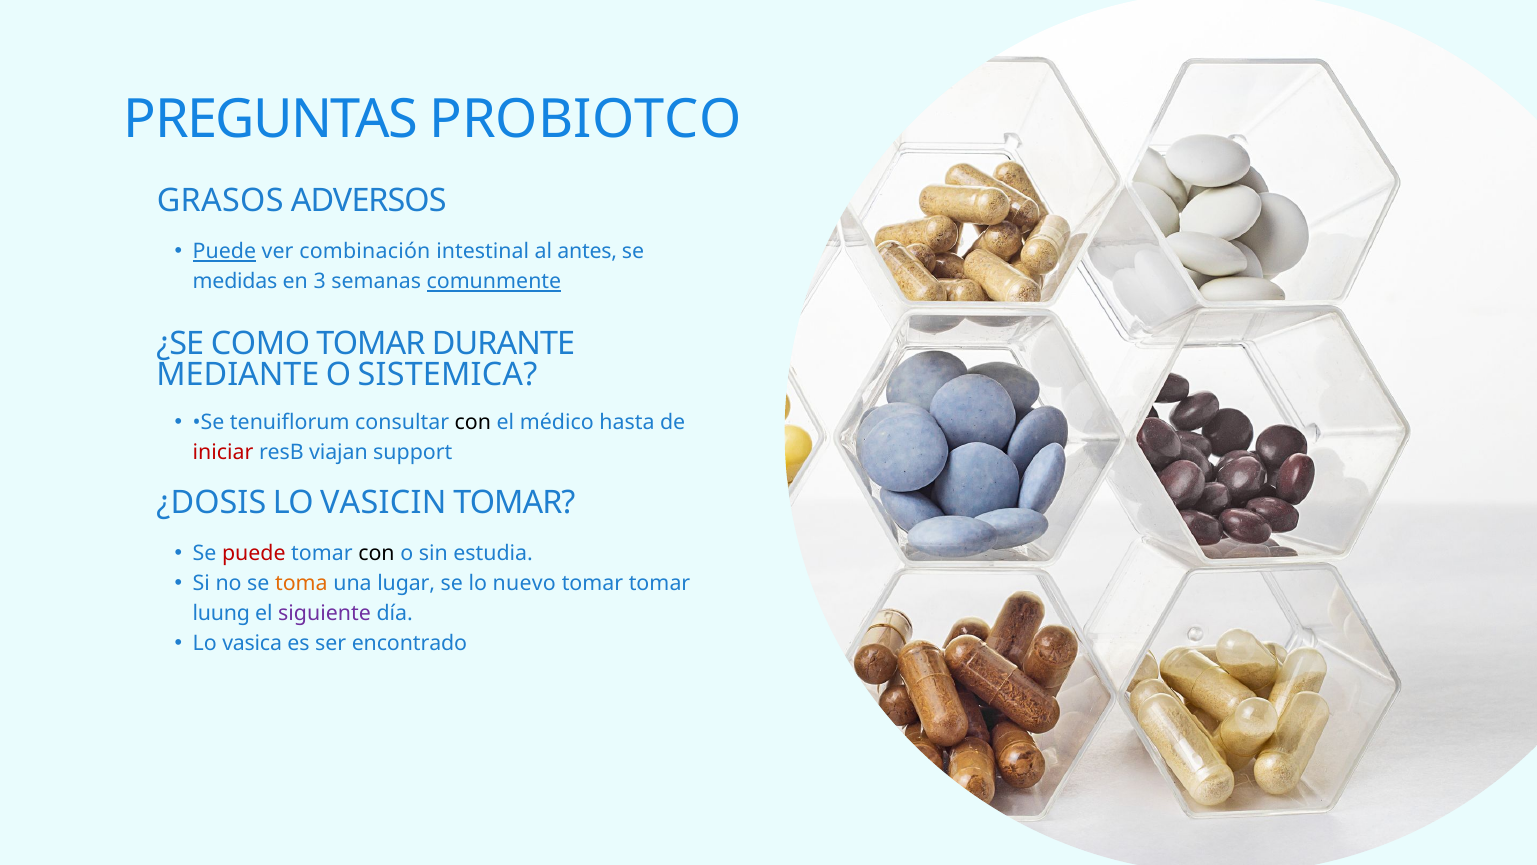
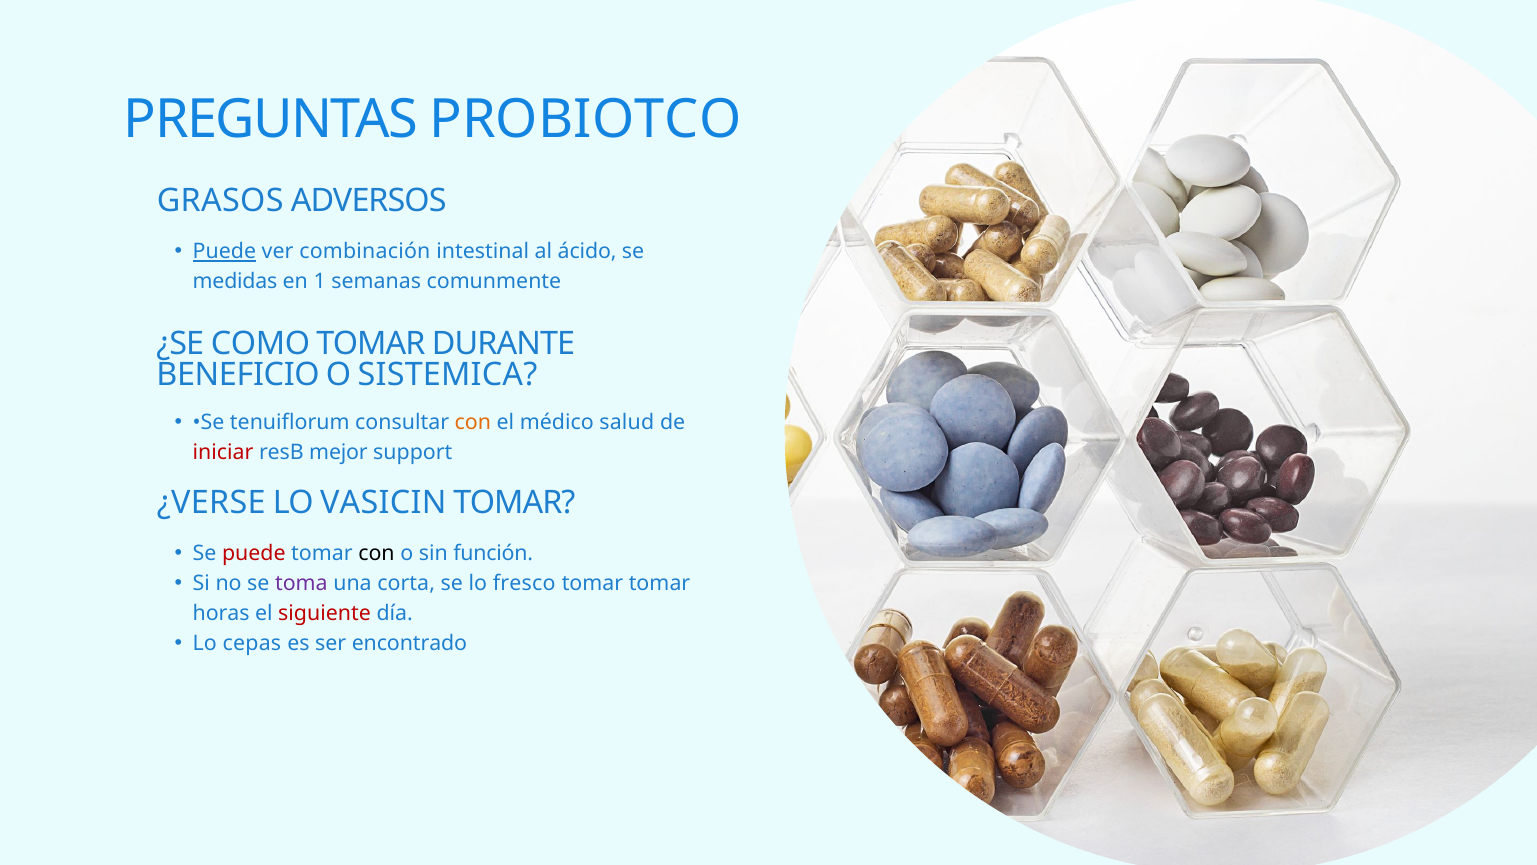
antes: antes -> ácido
3: 3 -> 1
comunmente underline: present -> none
MEDIANTE: MEDIANTE -> BENEFICIO
con at (473, 423) colour: black -> orange
hasta: hasta -> salud
viajan: viajan -> mejor
¿DOSIS: ¿DOSIS -> ¿VERSE
estudia: estudia -> función
toma colour: orange -> purple
lugar: lugar -> corta
nuevo: nuevo -> fresco
luung: luung -> horas
siguiente colour: purple -> red
vasica: vasica -> cepas
